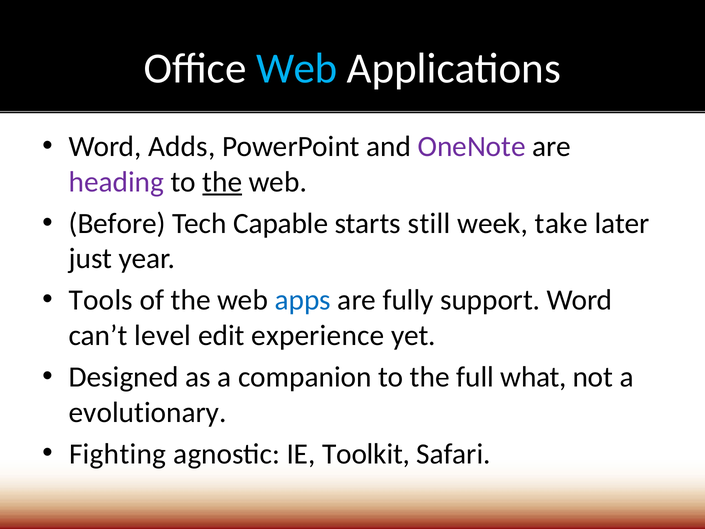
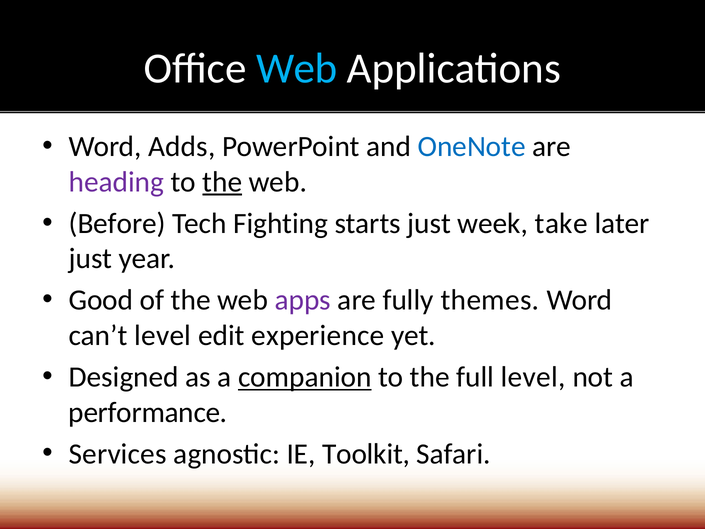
OneNote colour: purple -> blue
Capable: Capable -> Fighting
starts still: still -> just
Tools: Tools -> Good
apps colour: blue -> purple
support: support -> themes
companion underline: none -> present
full what: what -> level
evolutionary: evolutionary -> performance
Fighting: Fighting -> Services
